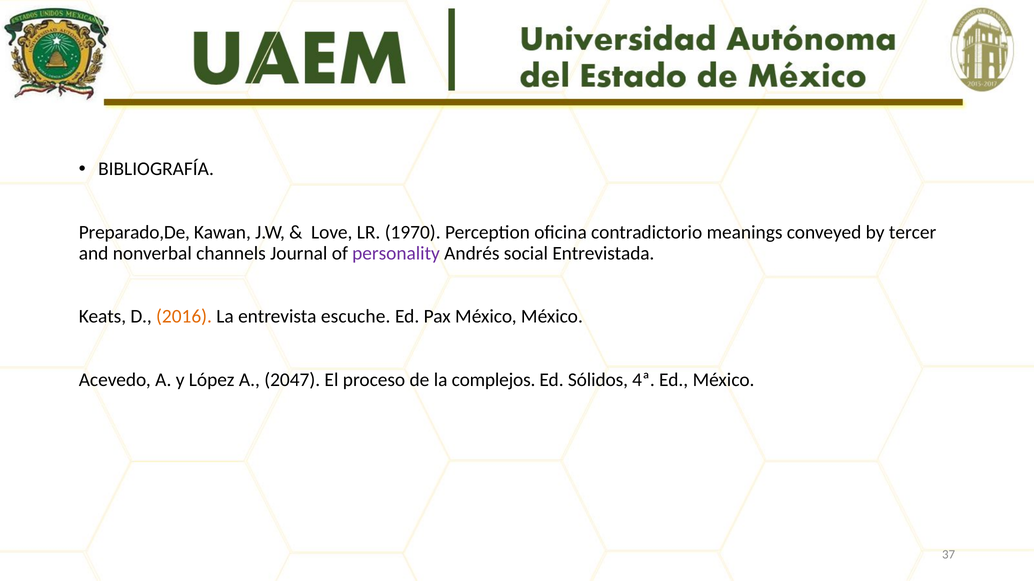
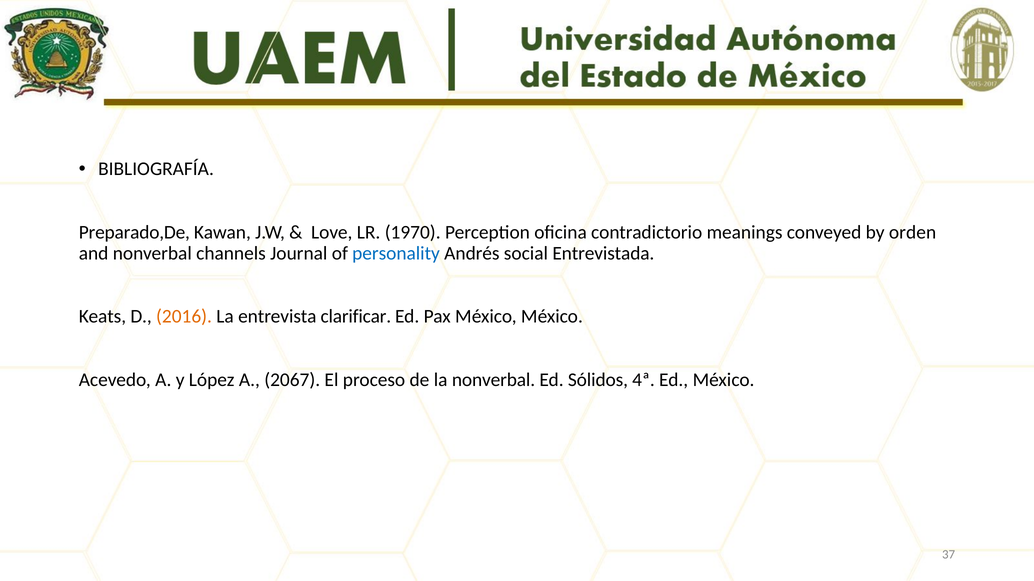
tercer: tercer -> orden
personality colour: purple -> blue
escuche: escuche -> clarificar
2047: 2047 -> 2067
la complejos: complejos -> nonverbal
